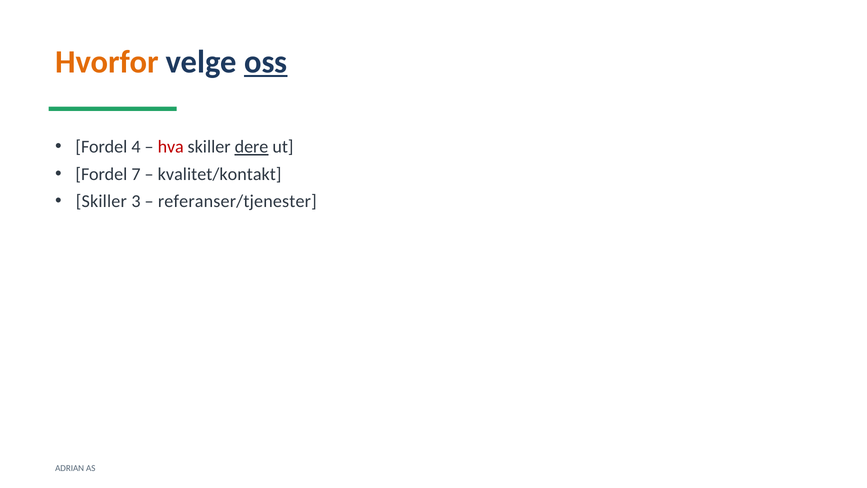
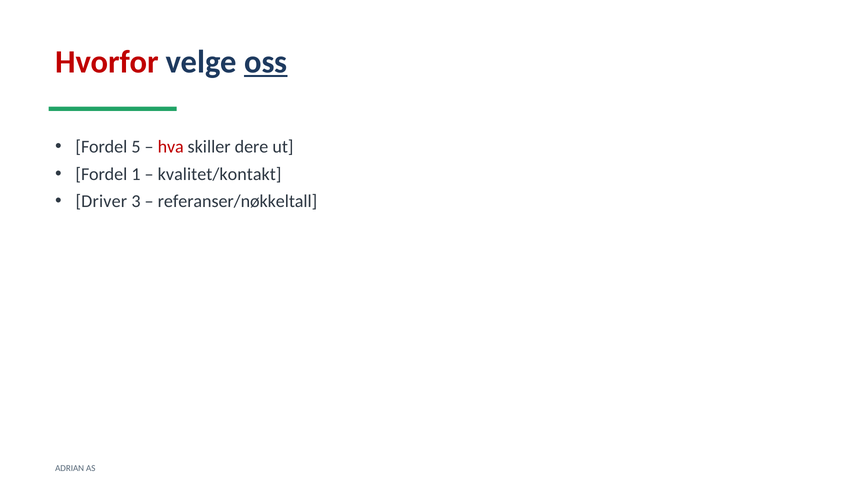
Hvorfor colour: orange -> red
4: 4 -> 5
dere underline: present -> none
7: 7 -> 1
Skiller at (101, 201): Skiller -> Driver
referanser/tjenester: referanser/tjenester -> referanser/nøkkeltall
